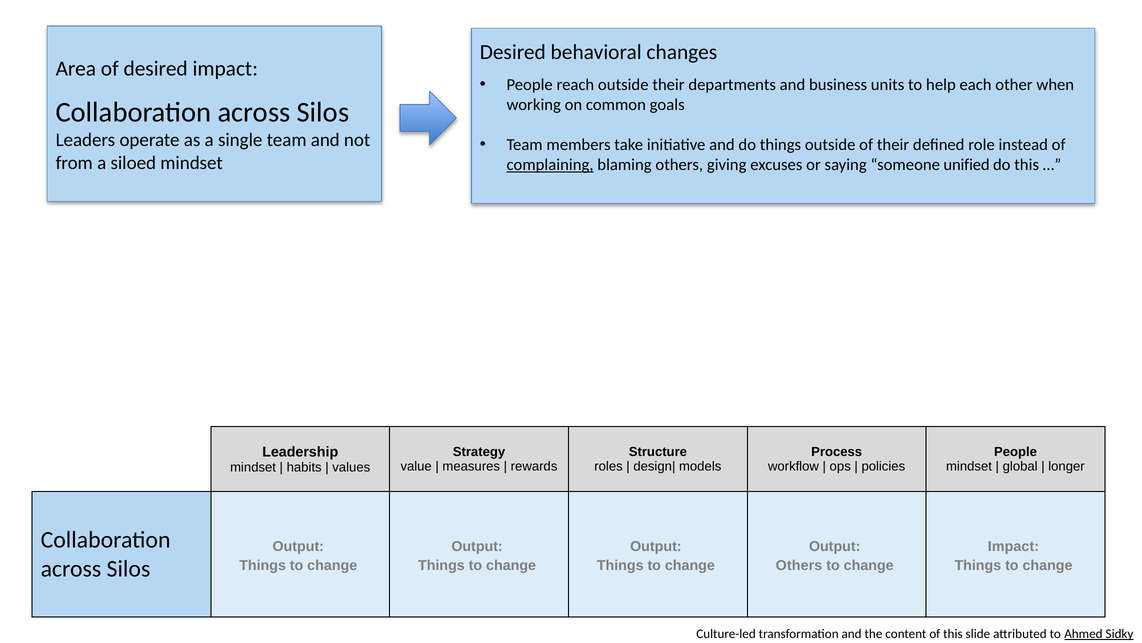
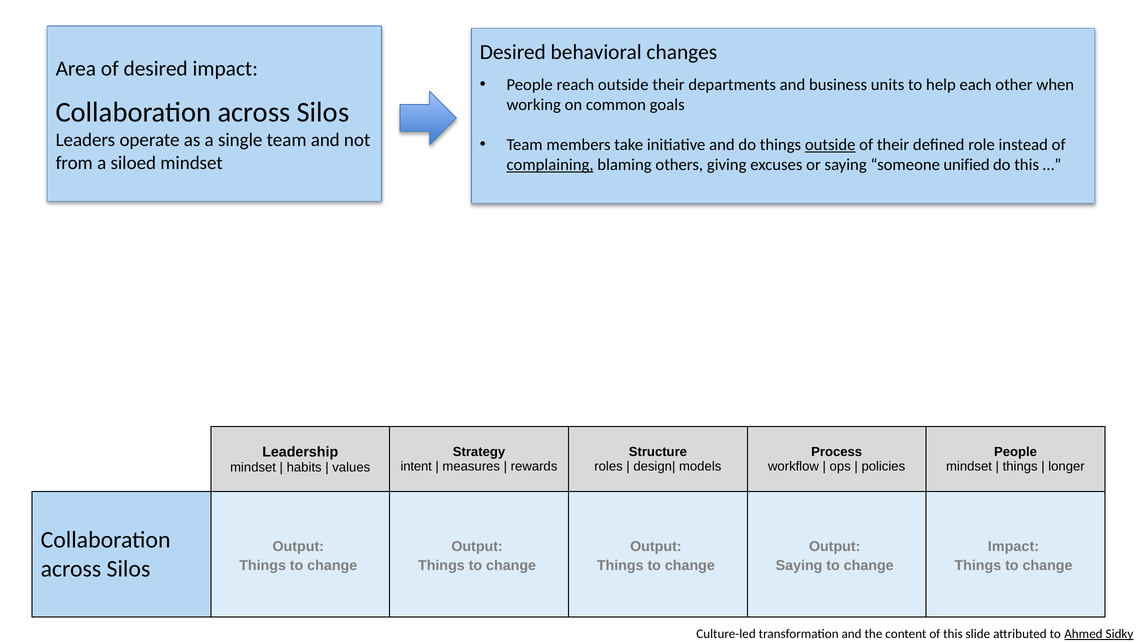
outside at (830, 145) underline: none -> present
value: value -> intent
global at (1020, 466): global -> things
Others at (799, 565): Others -> Saying
